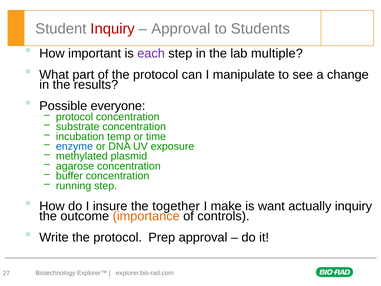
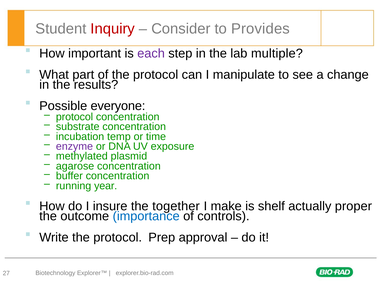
Approval at (181, 29): Approval -> Consider
Students: Students -> Provides
enzyme colour: blue -> purple
running step: step -> year
want: want -> shelf
actually inquiry: inquiry -> proper
importance colour: orange -> blue
